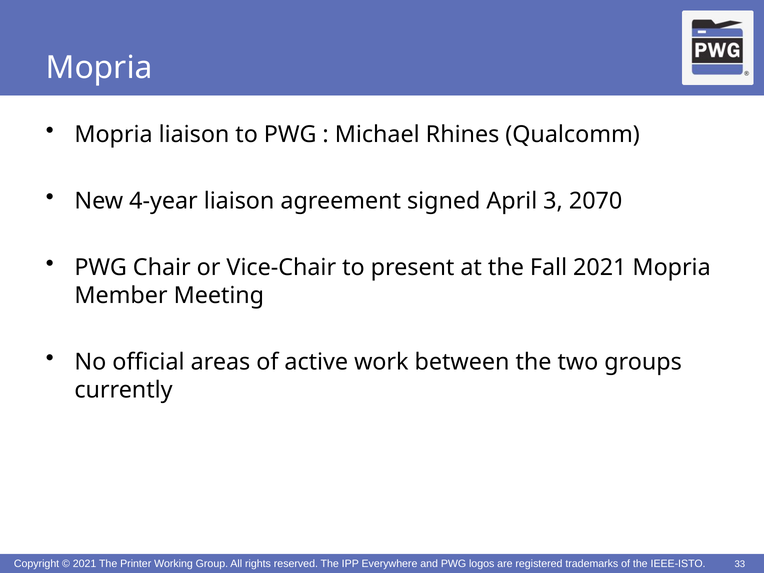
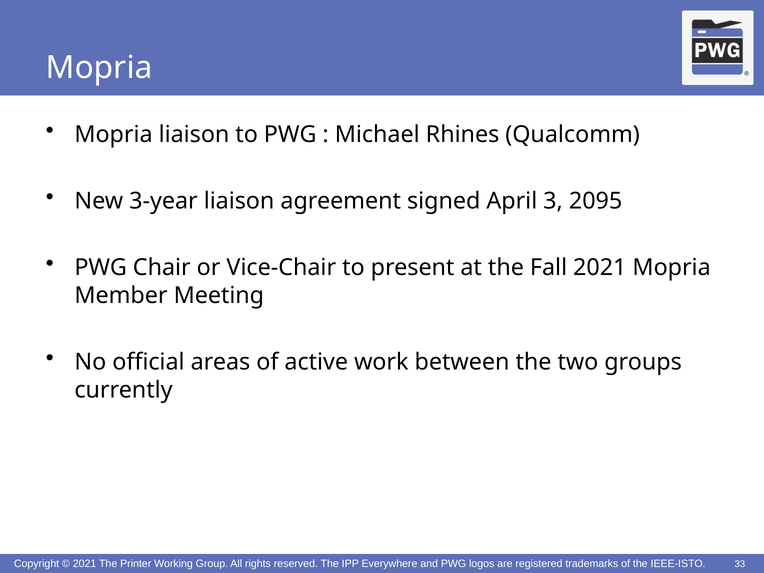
4-year: 4-year -> 3-year
2070: 2070 -> 2095
